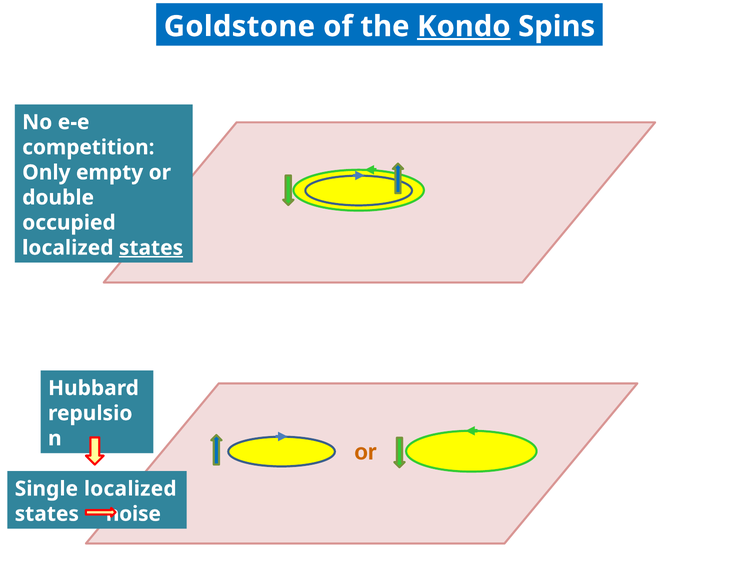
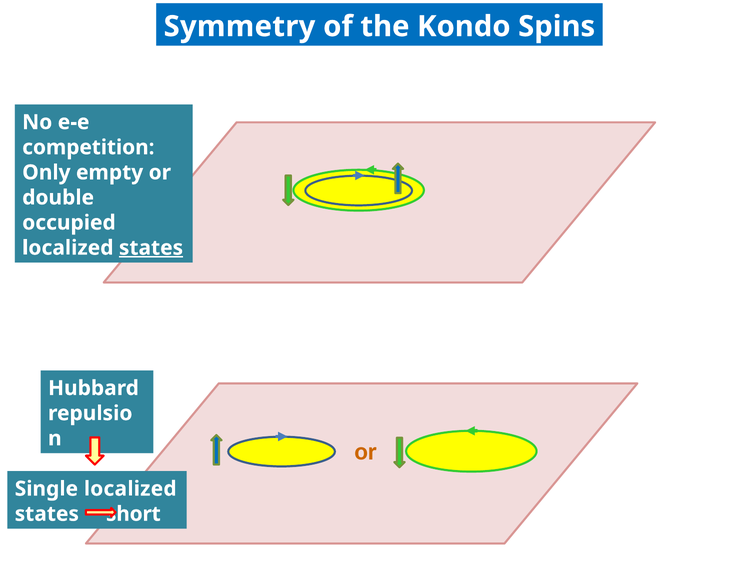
Goldstone: Goldstone -> Symmetry
Kondo underline: present -> none
noise: noise -> short
